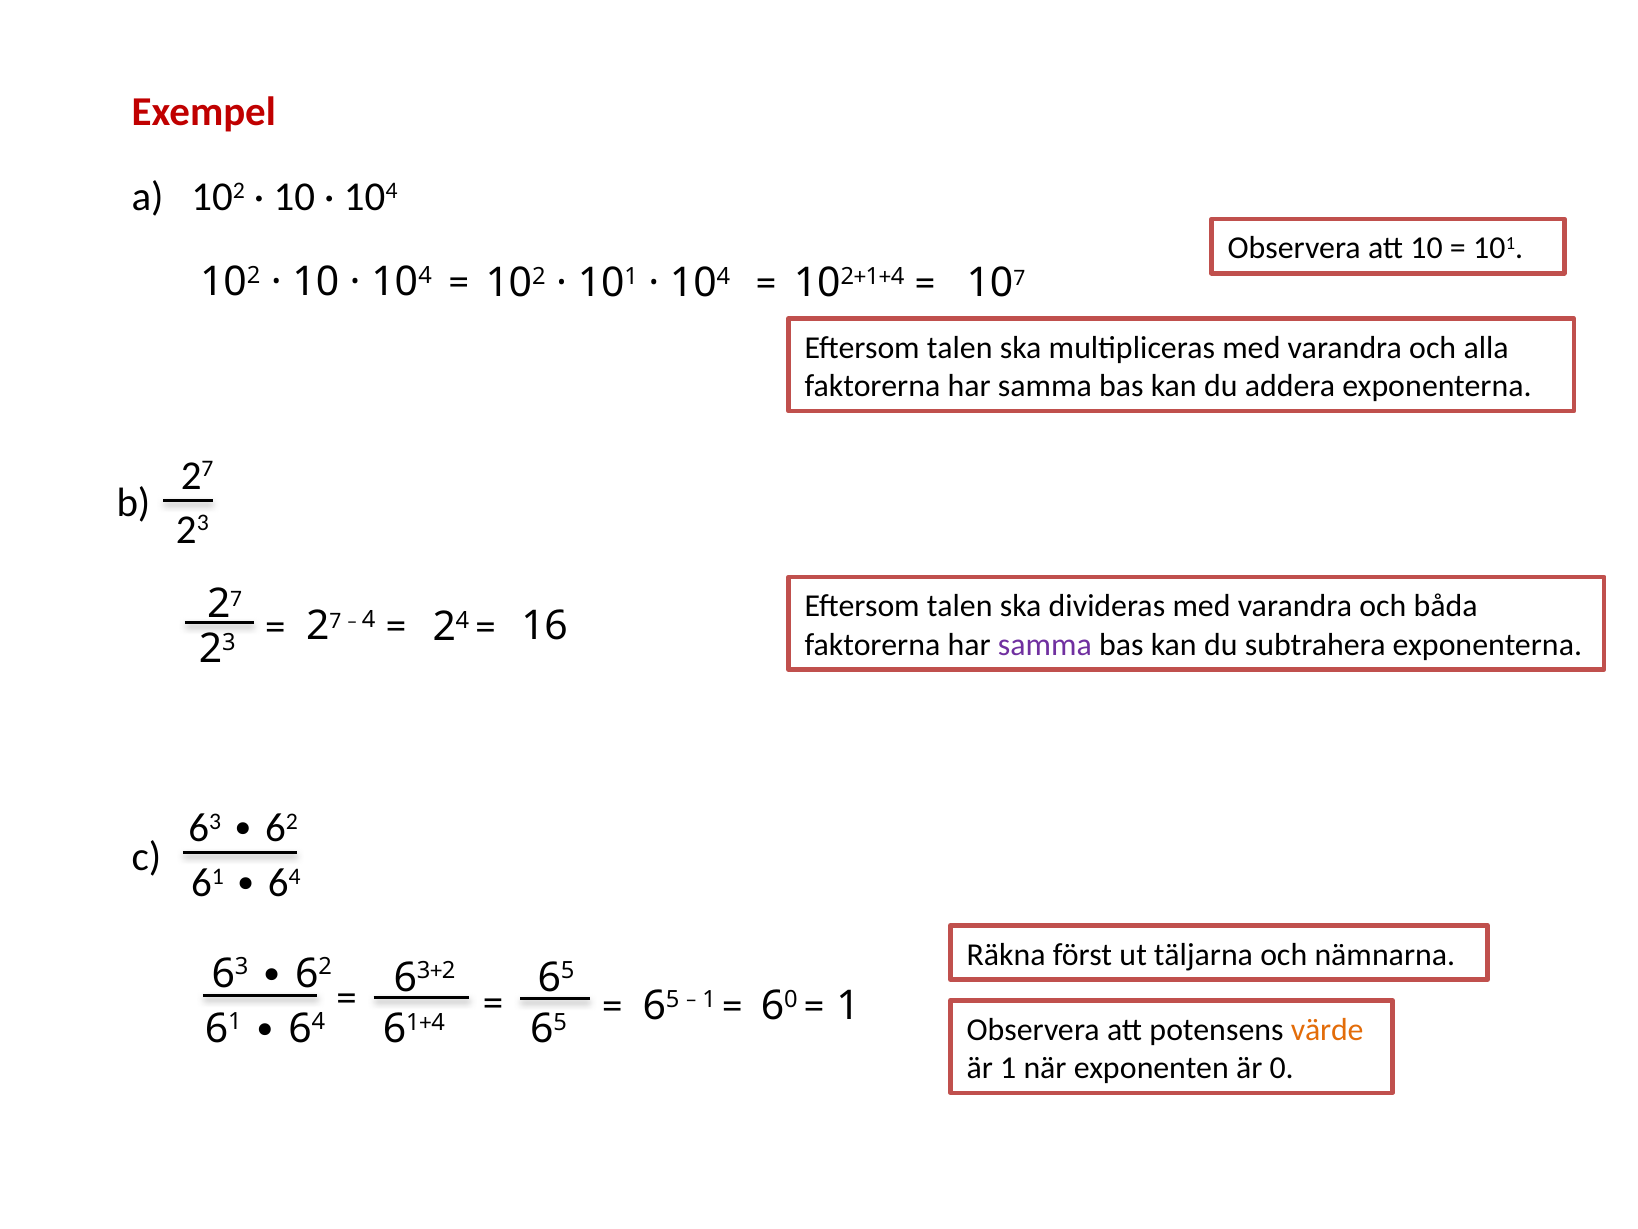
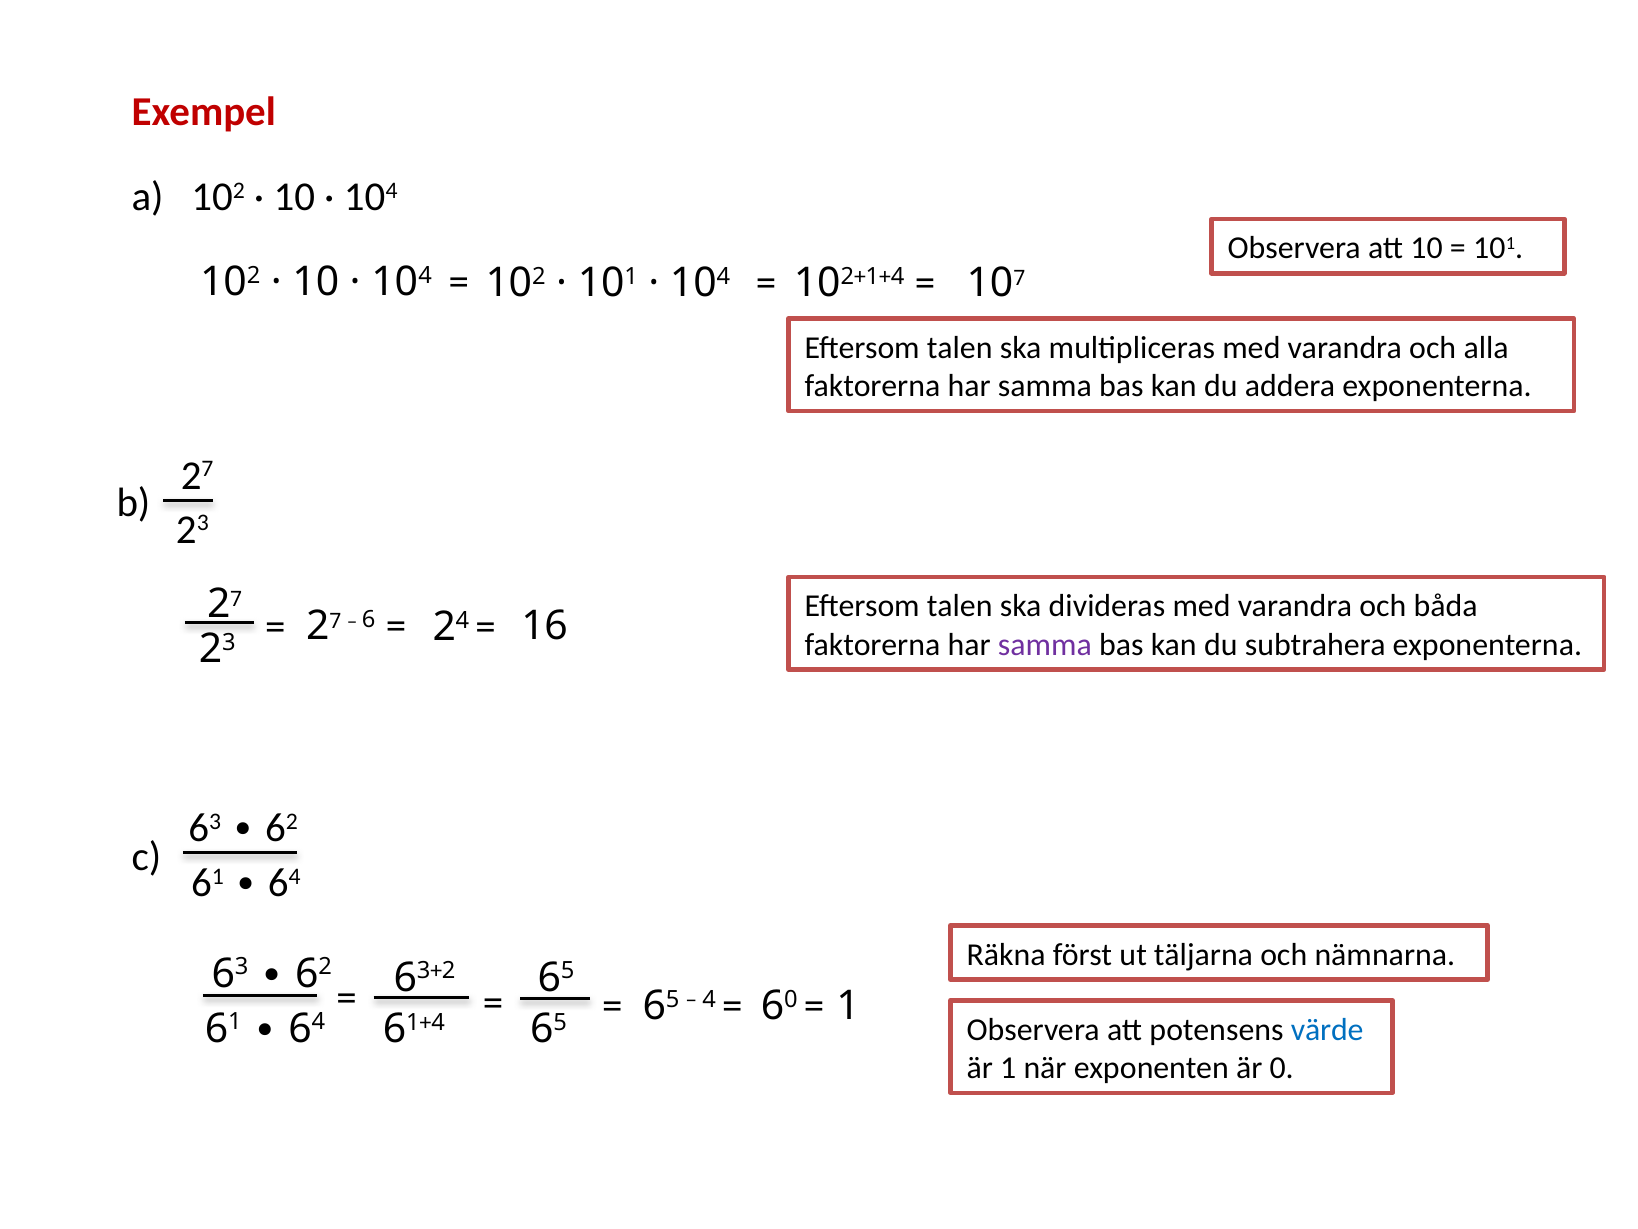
4 at (369, 619): 4 -> 6
1 at (709, 999): 1 -> 4
värde colour: orange -> blue
